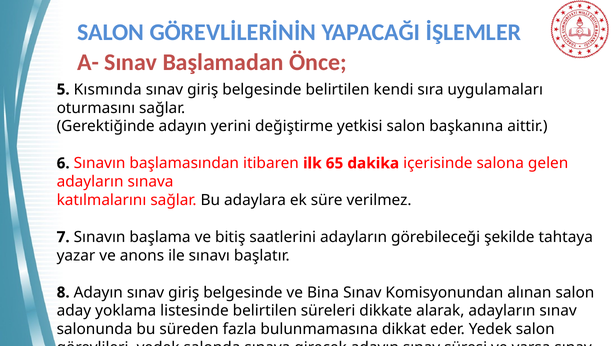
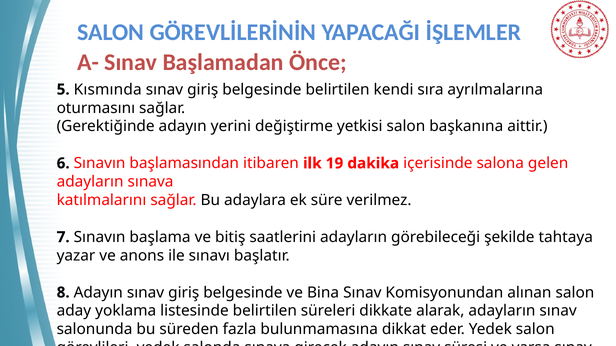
uygulamaları: uygulamaları -> ayrılmalarına
65: 65 -> 19
